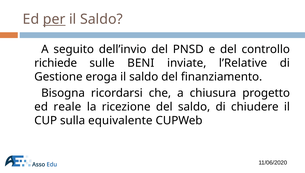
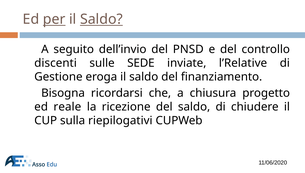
Saldo at (101, 19) underline: none -> present
richiede: richiede -> discenti
BENI: BENI -> SEDE
equivalente: equivalente -> riepilogativi
